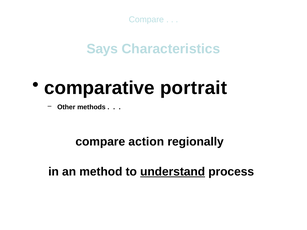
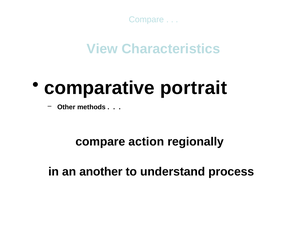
Says: Says -> View
method: method -> another
understand underline: present -> none
